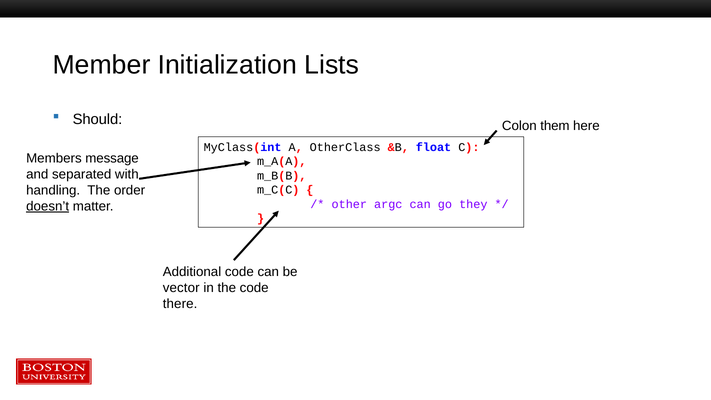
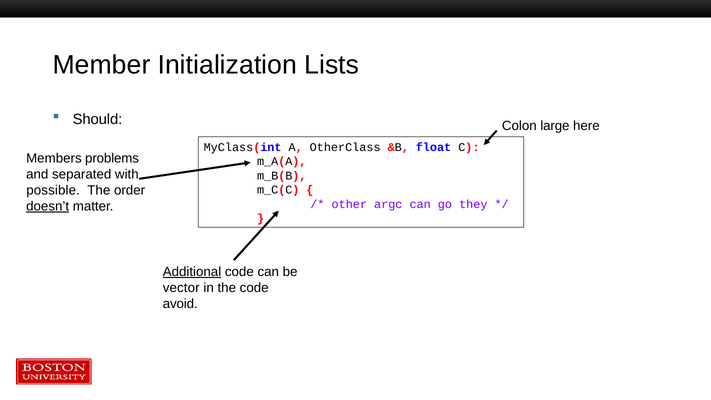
them: them -> large
message: message -> problems
handling: handling -> possible
Additional underline: none -> present
there: there -> avoid
